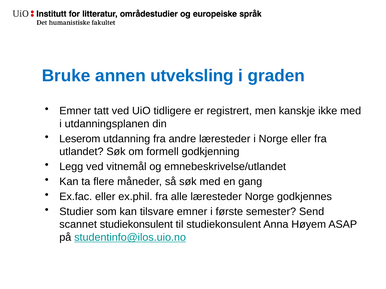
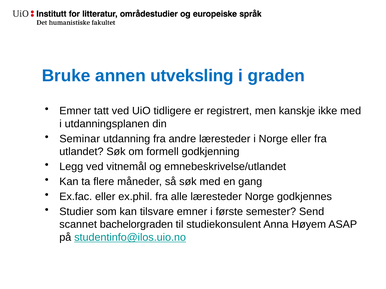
Leserom: Leserom -> Seminar
scannet studiekonsulent: studiekonsulent -> bachelorgraden
